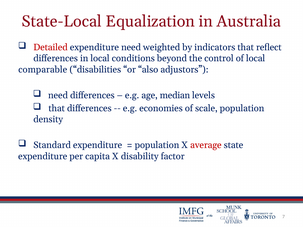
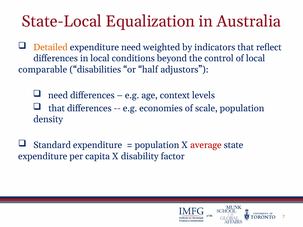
Detailed colour: red -> orange
also: also -> half
median: median -> context
